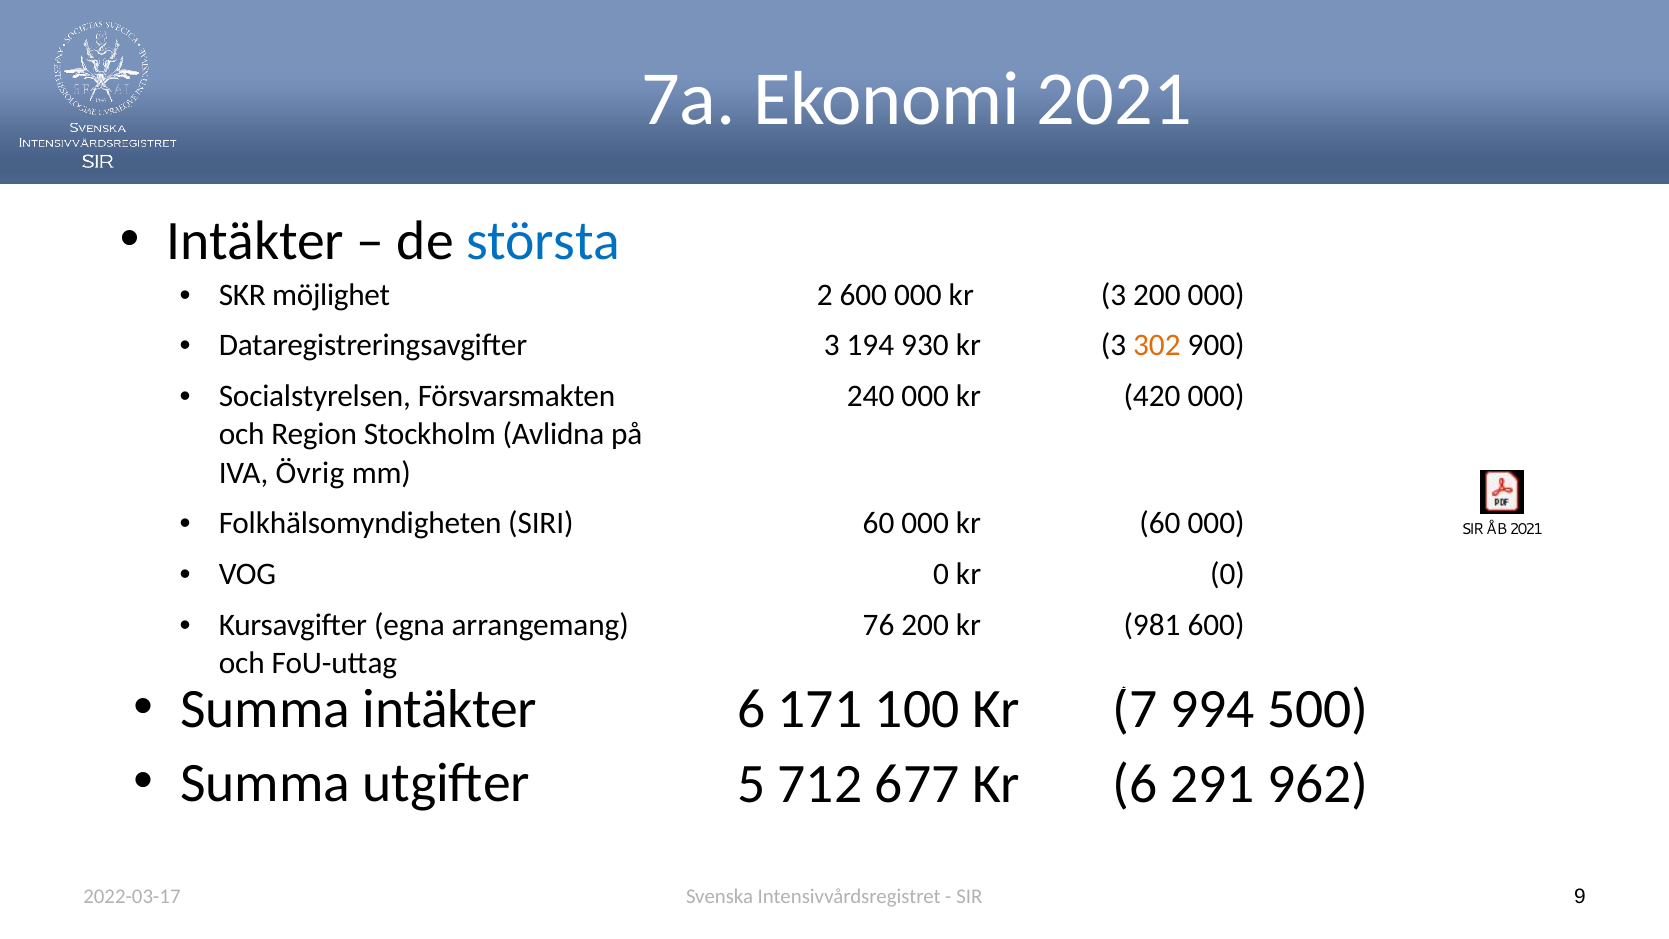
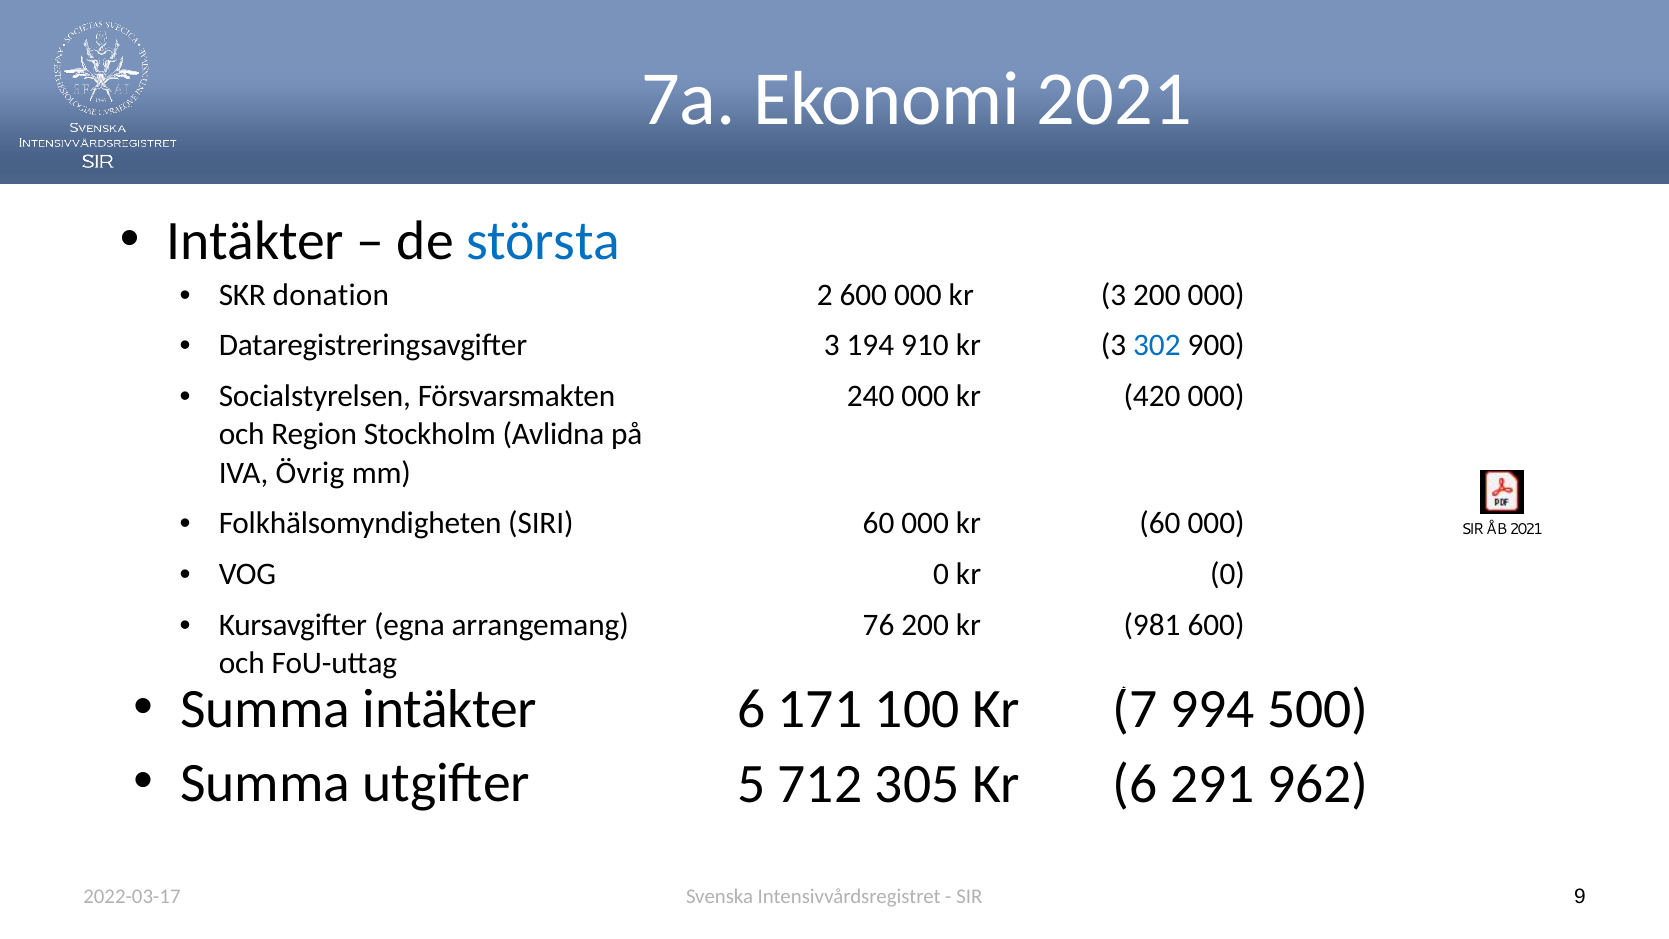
möjlighet: möjlighet -> donation
930: 930 -> 910
302 colour: orange -> blue
677: 677 -> 305
